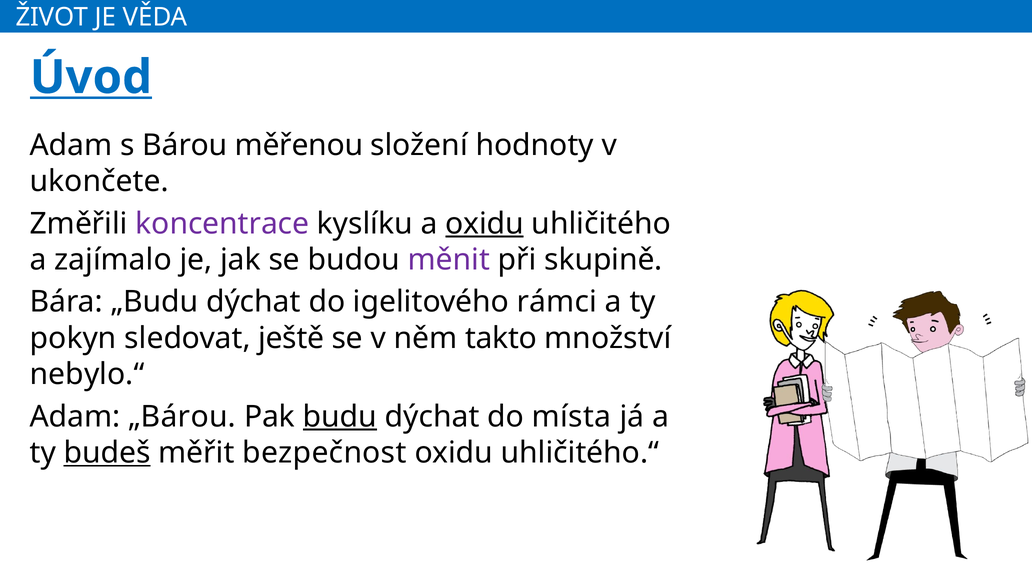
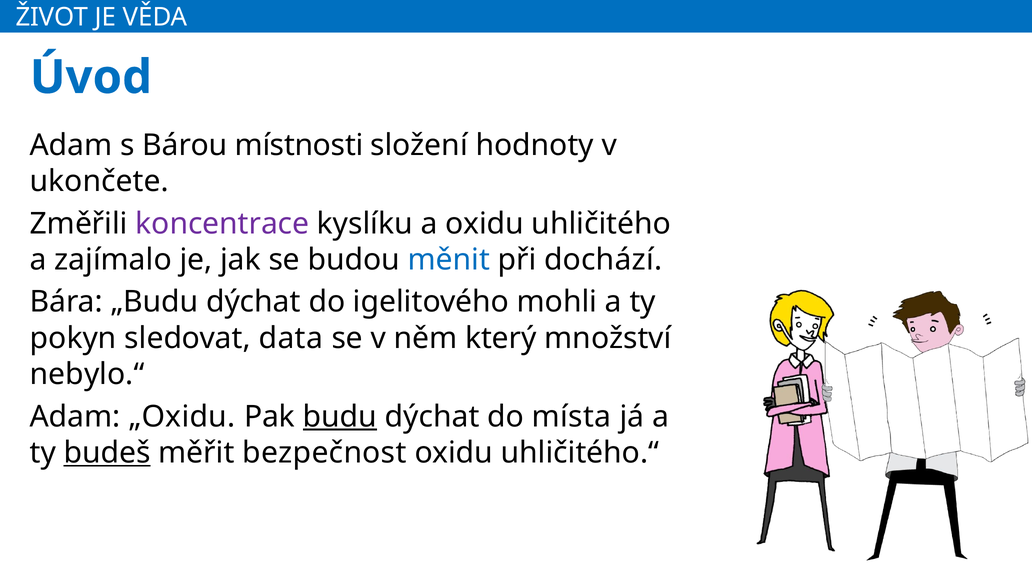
Úvod underline: present -> none
měřenou: měřenou -> místnosti
oxidu at (484, 223) underline: present -> none
měnit colour: purple -> blue
skupině: skupině -> dochází
rámci: rámci -> mohli
ještě: ještě -> data
takto: takto -> který
„Bárou: „Bárou -> „Oxidu
